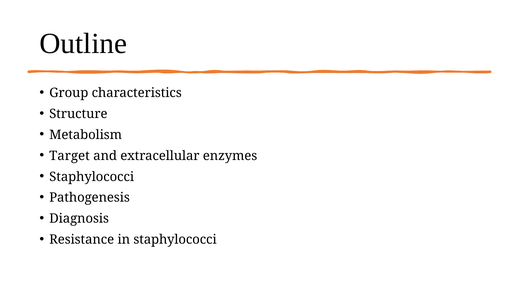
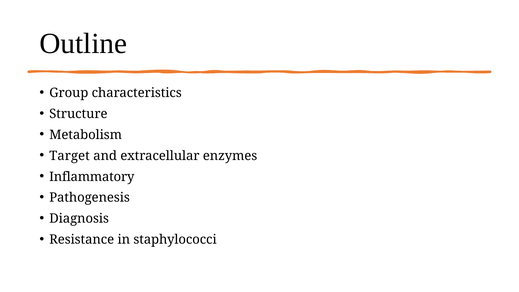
Staphylococci at (92, 177): Staphylococci -> Inflammatory
